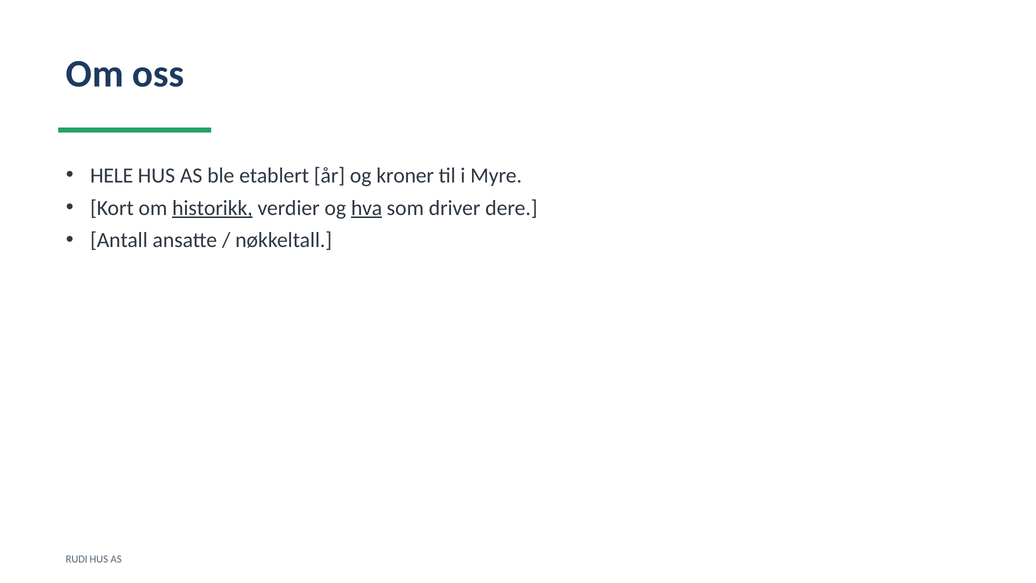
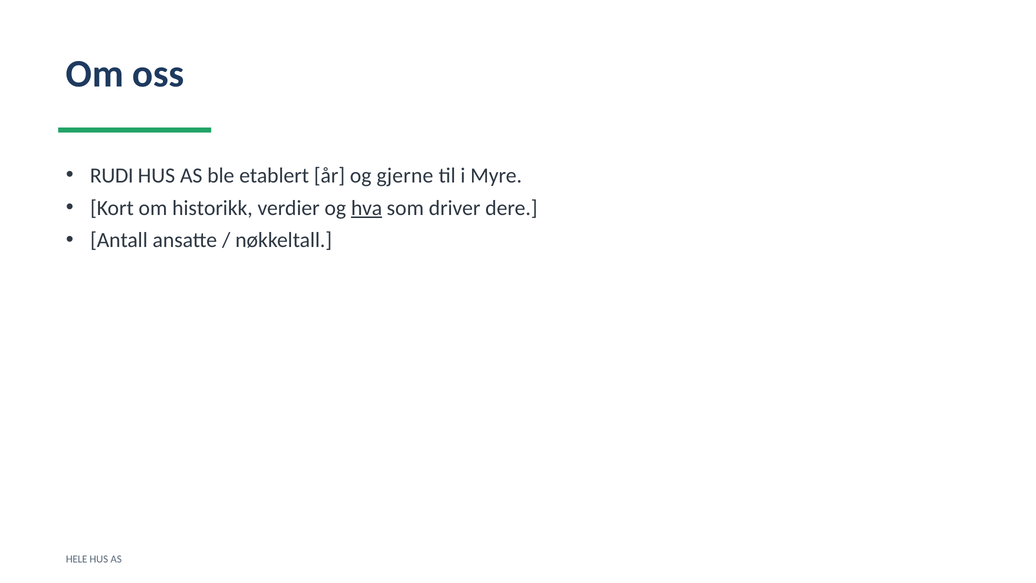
HELE: HELE -> RUDI
kroner: kroner -> gjerne
historikk underline: present -> none
RUDI: RUDI -> HELE
